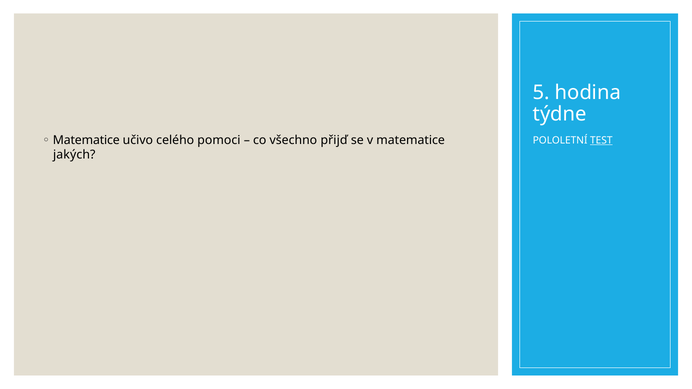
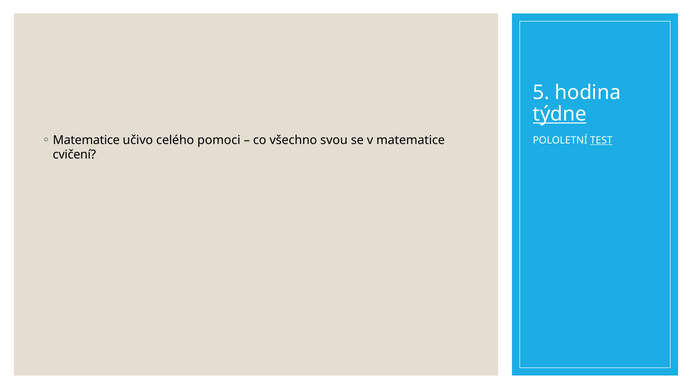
týdne underline: none -> present
přijď: přijď -> svou
jakých: jakých -> cvičení
